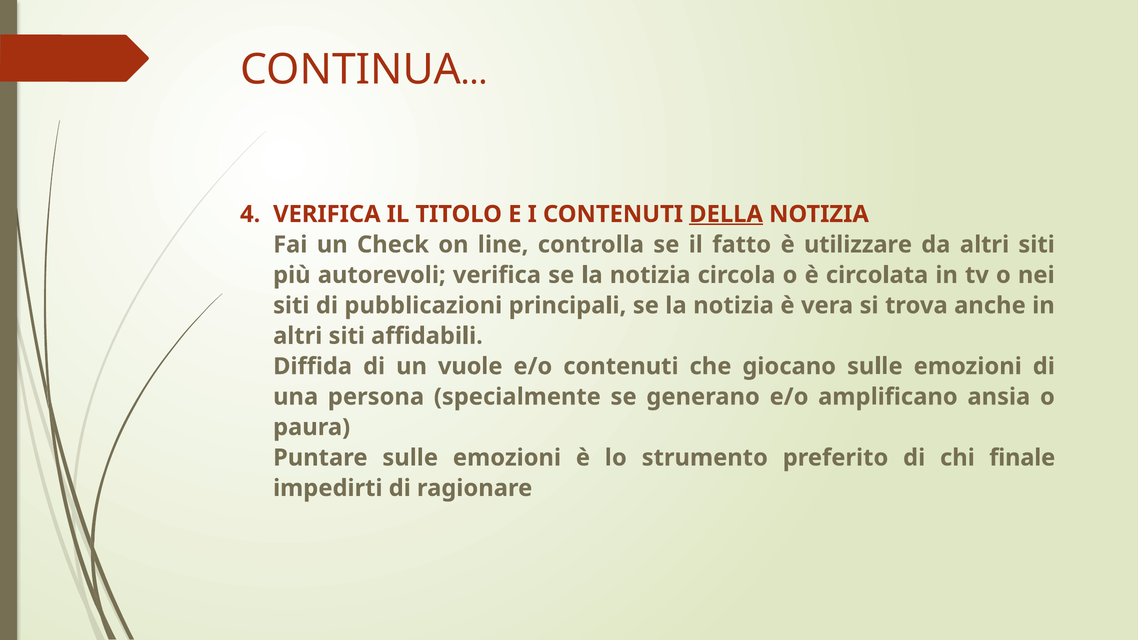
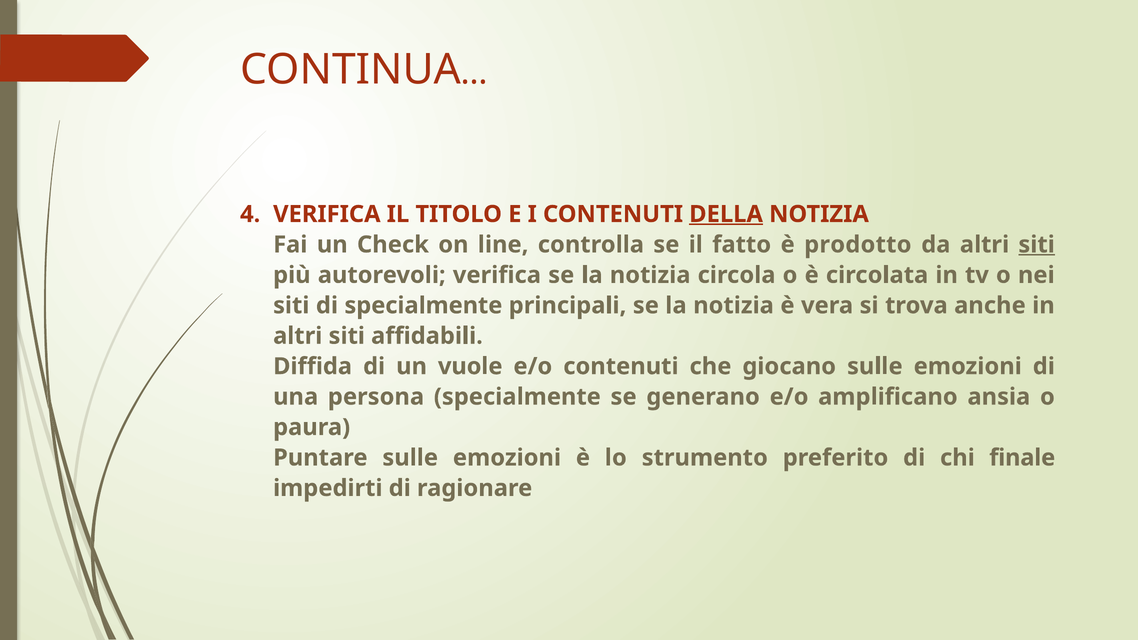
utilizzare: utilizzare -> prodotto
siti at (1037, 245) underline: none -> present
di pubblicazioni: pubblicazioni -> specialmente
